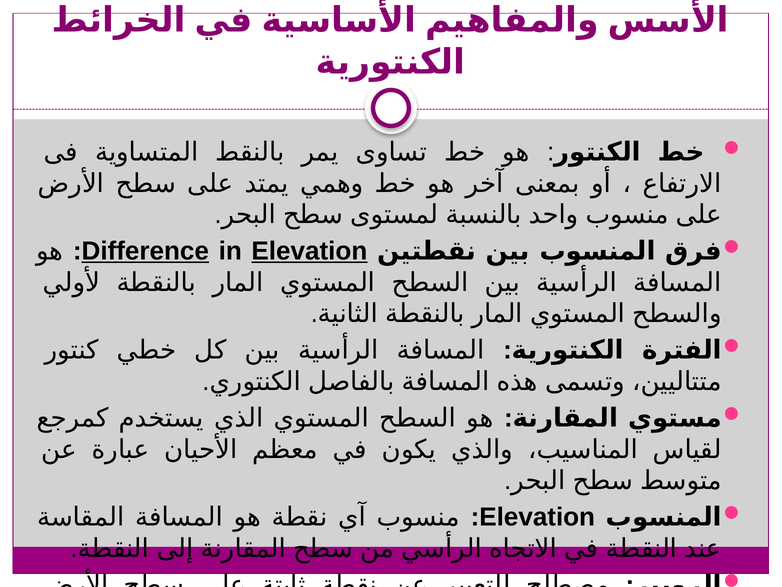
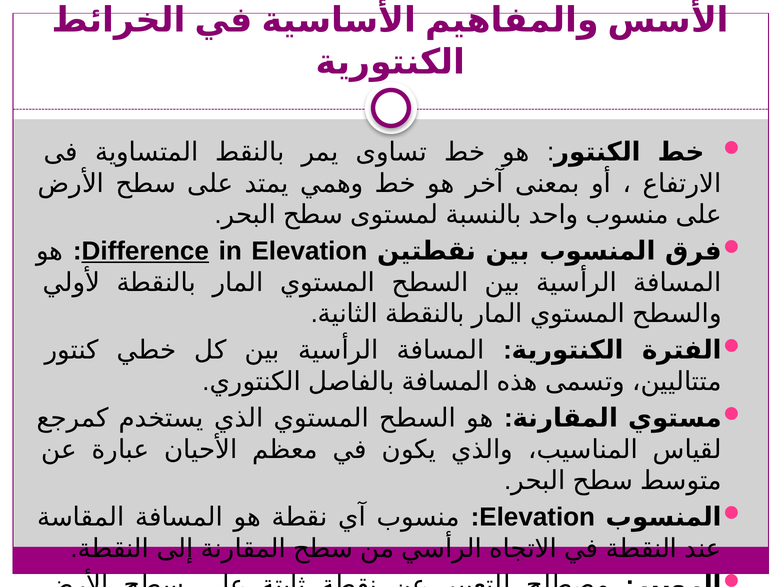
Elevation at (309, 251) underline: present -> none
